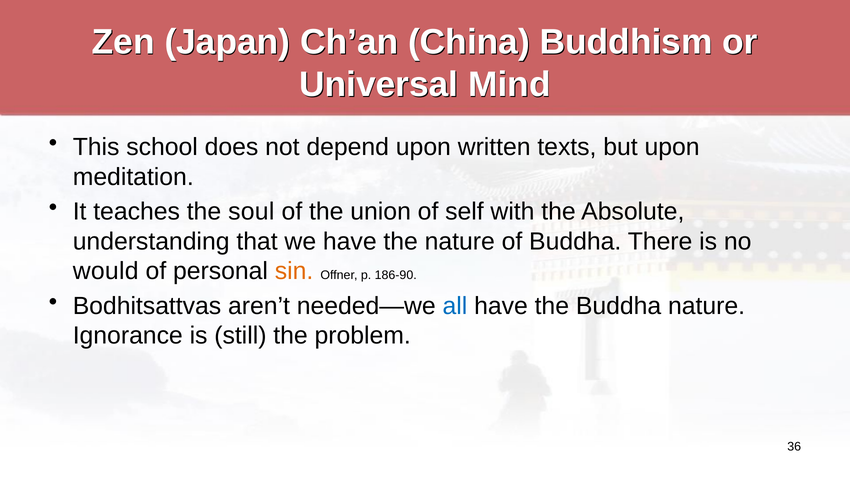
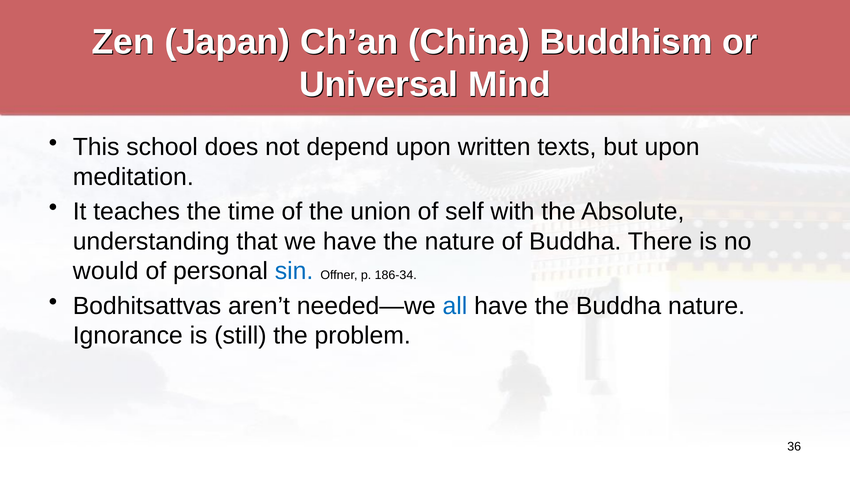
soul: soul -> time
sin colour: orange -> blue
186-90: 186-90 -> 186-34
